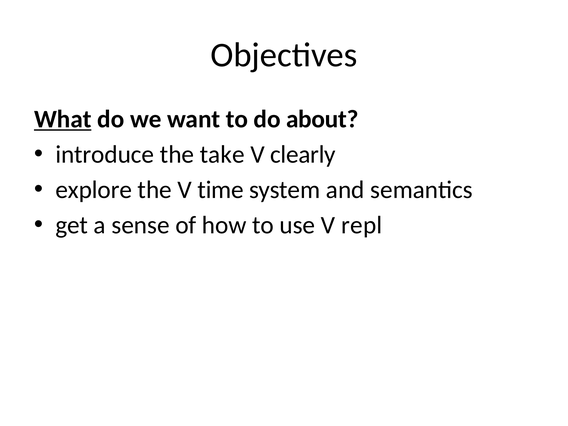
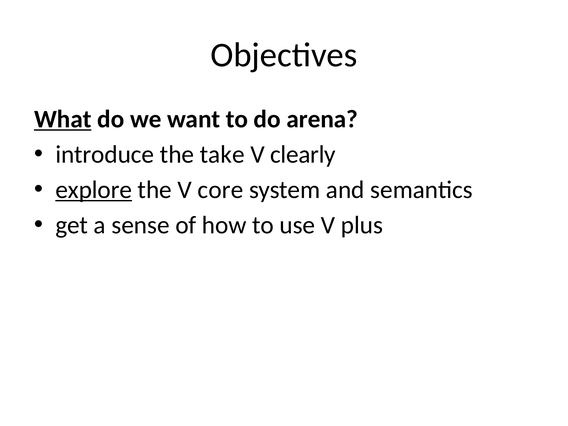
about: about -> arena
explore underline: none -> present
time: time -> core
repl: repl -> plus
